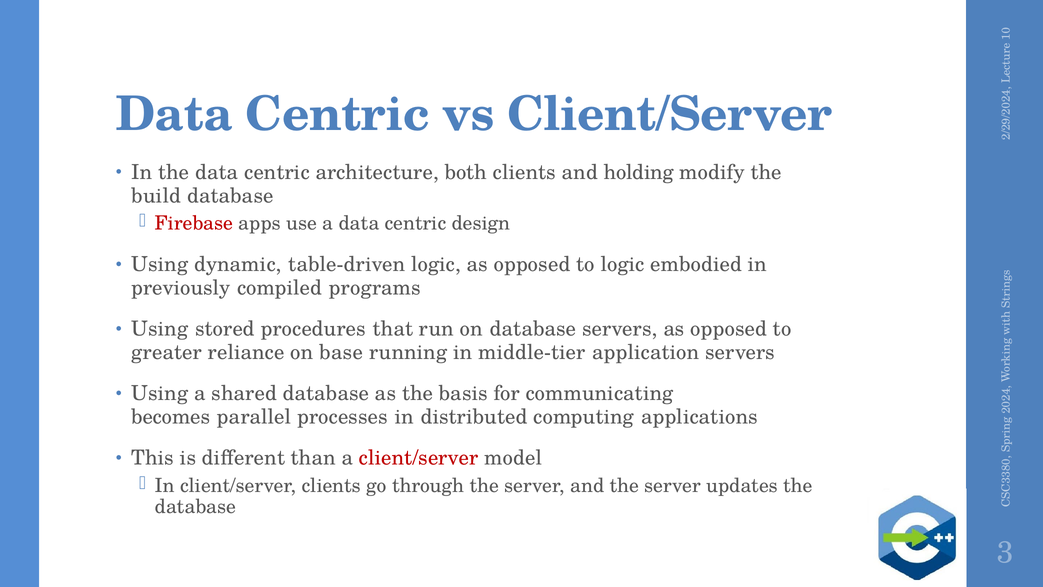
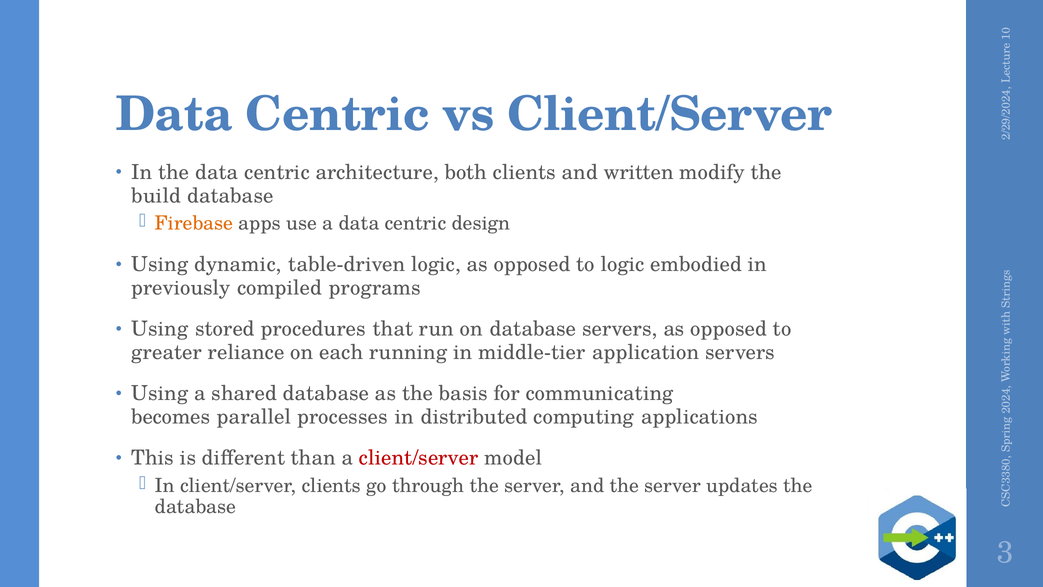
holding: holding -> written
Firebase colour: red -> orange
base: base -> each
